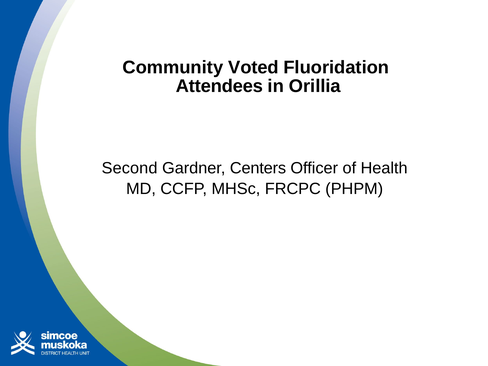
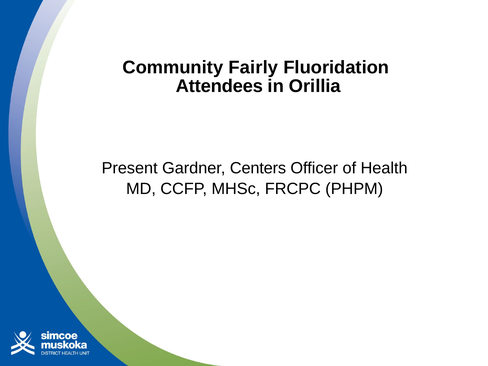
Voted: Voted -> Fairly
Second: Second -> Present
